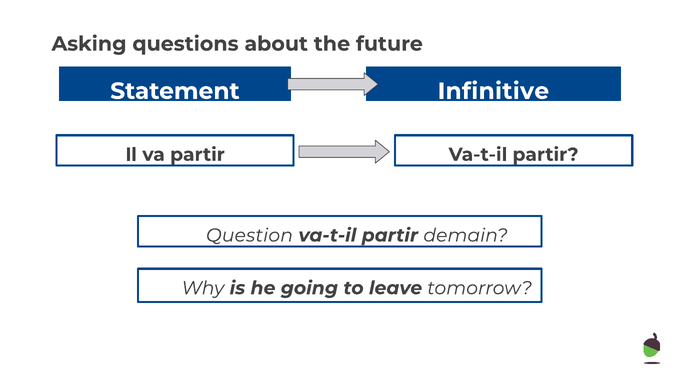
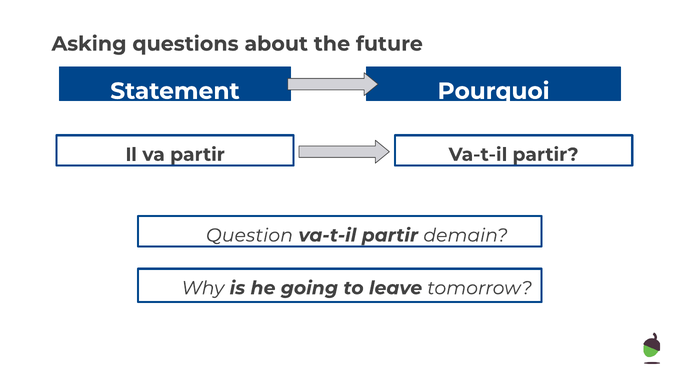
Infinitive: Infinitive -> Pourquoi
